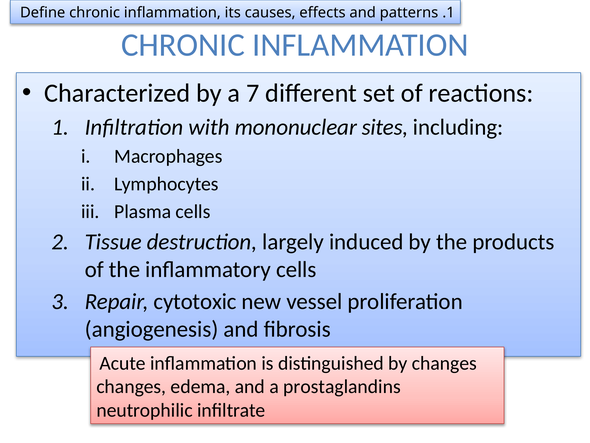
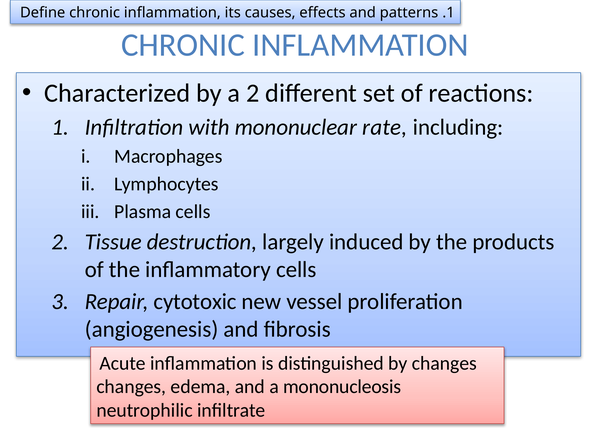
a 7: 7 -> 2
sites: sites -> rate
prostaglandins: prostaglandins -> mononucleosis
